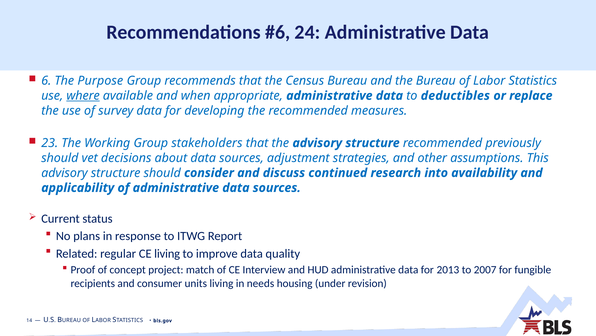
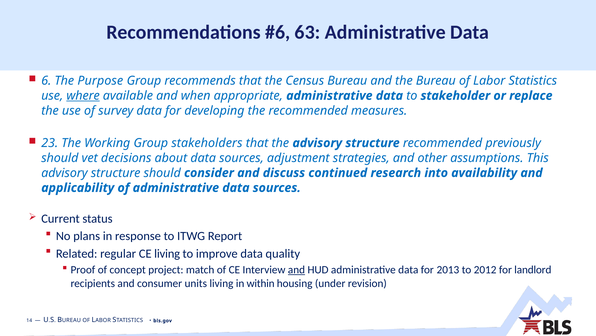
24: 24 -> 63
deductibles: deductibles -> stakeholder
and at (296, 269) underline: none -> present
2007: 2007 -> 2012
fungible: fungible -> landlord
needs: needs -> within
